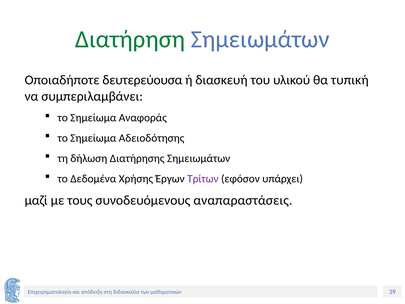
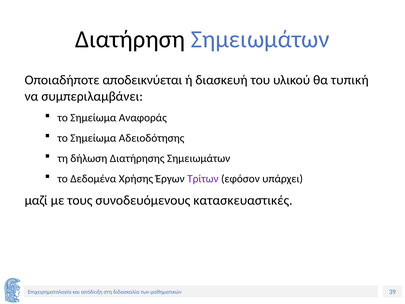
Διατήρηση colour: green -> black
δευτερεύουσα: δευτερεύουσα -> αποδεικνύεται
αναπαραστάσεις: αναπαραστάσεις -> κατασκευαστικές
